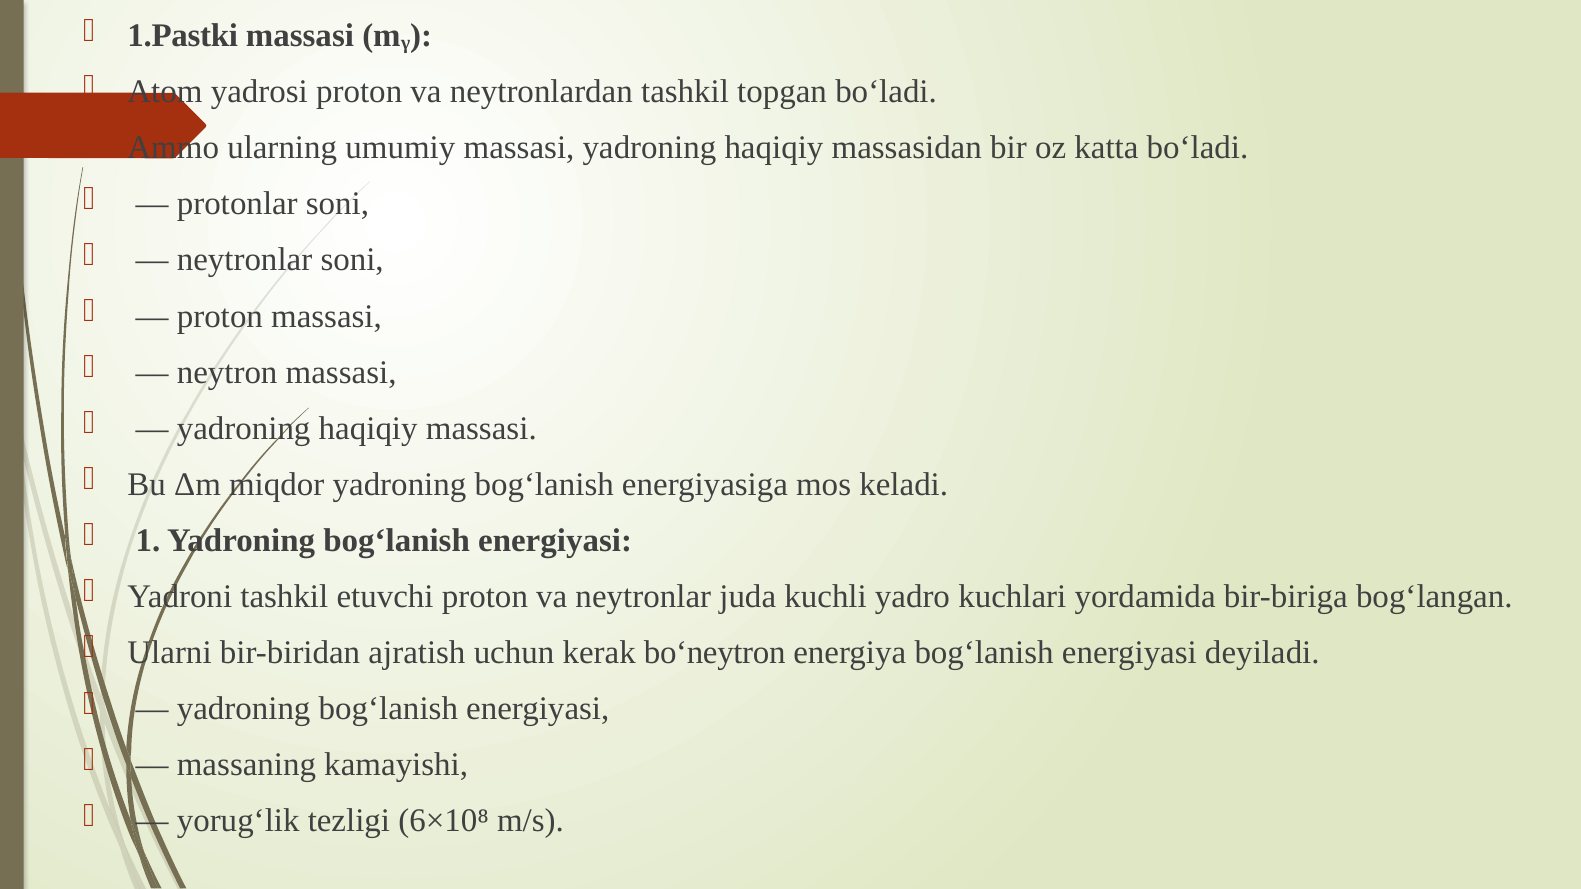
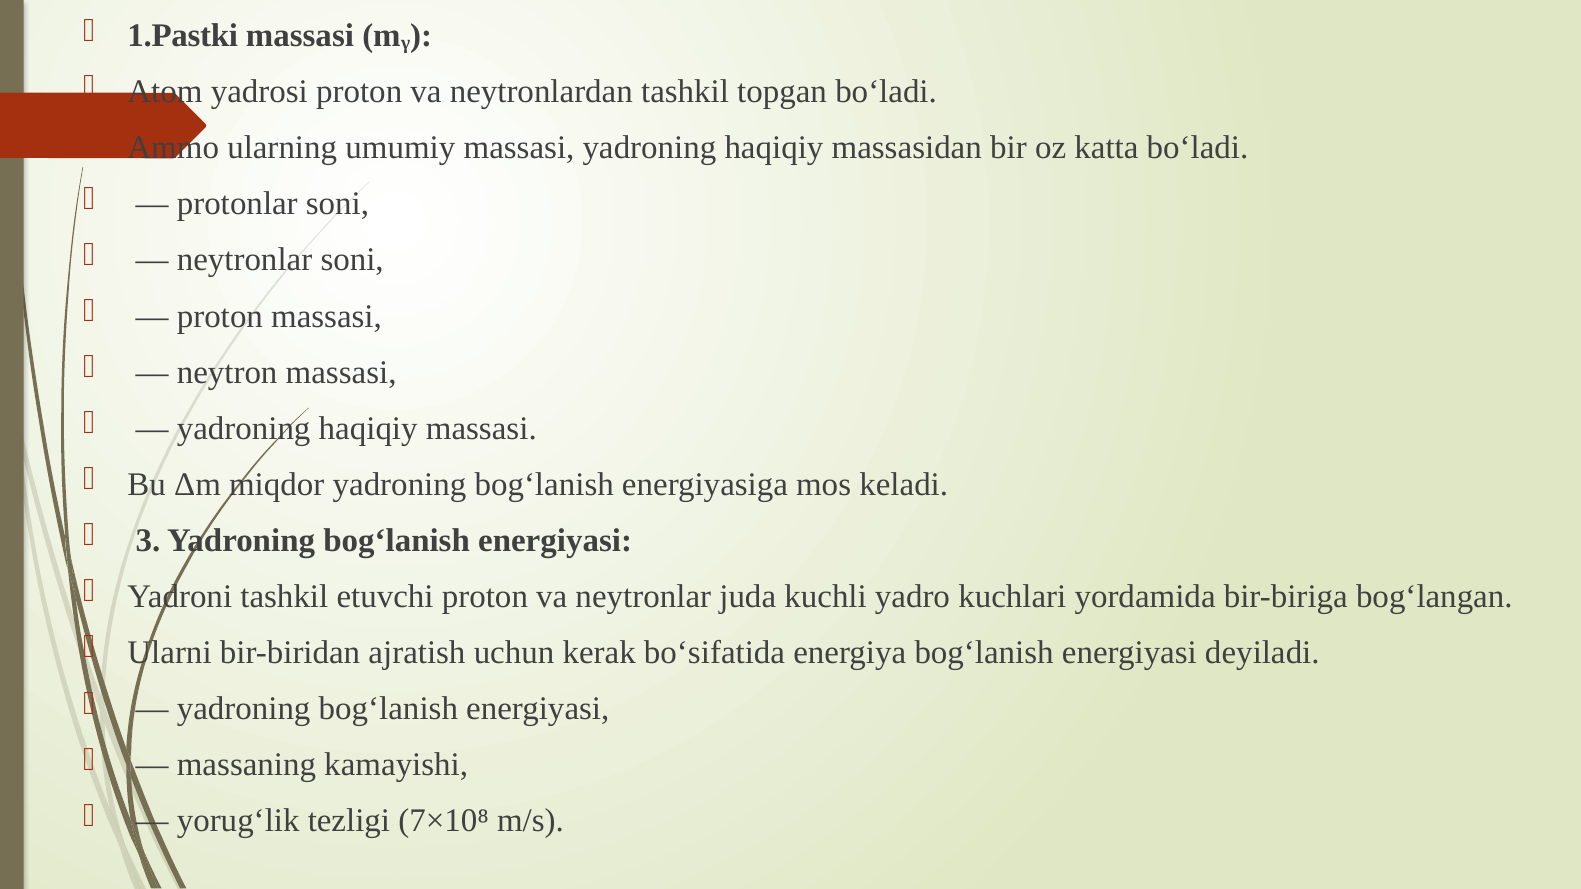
1: 1 -> 3
bo‘neytron: bo‘neytron -> bo‘sifatida
6×10⁸: 6×10⁸ -> 7×10⁸
